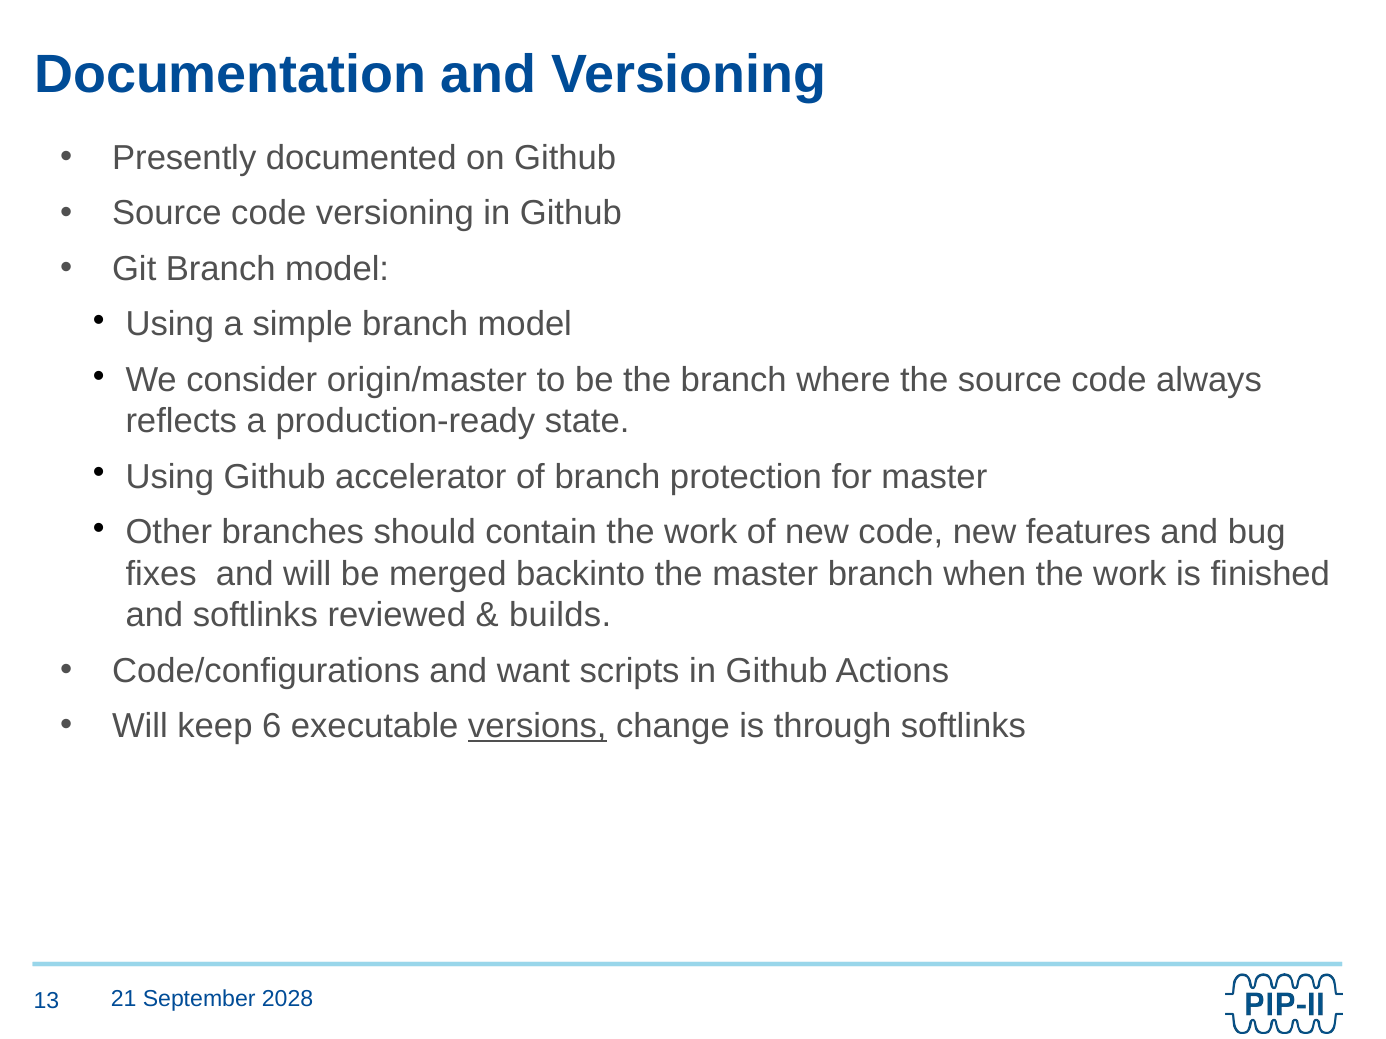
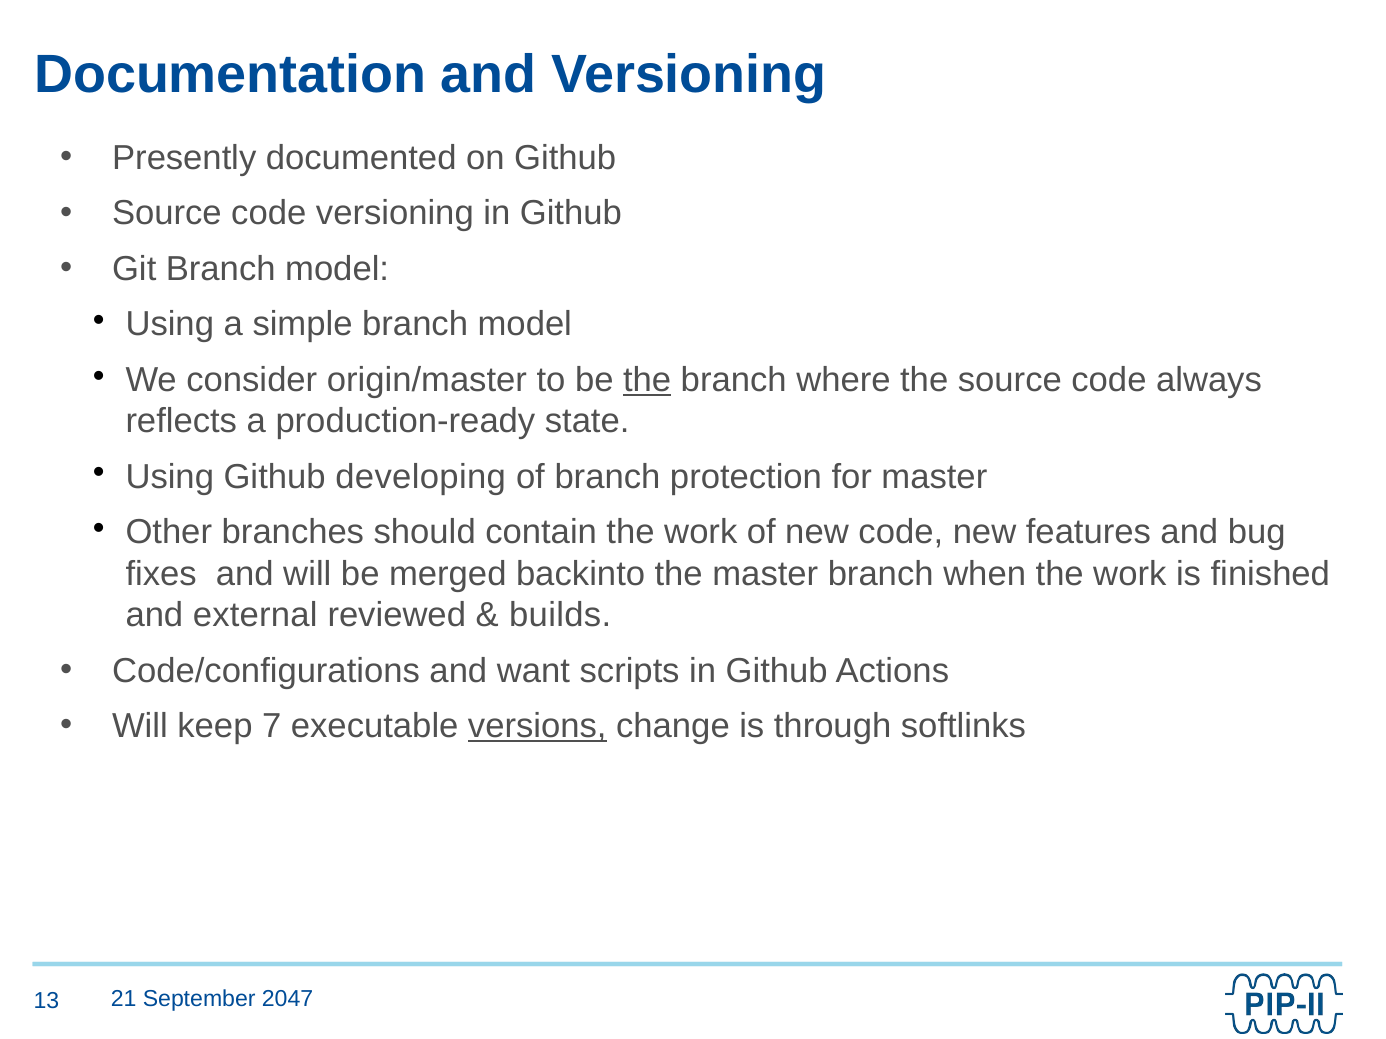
the at (647, 380) underline: none -> present
accelerator: accelerator -> developing
and softlinks: softlinks -> external
6: 6 -> 7
2028: 2028 -> 2047
